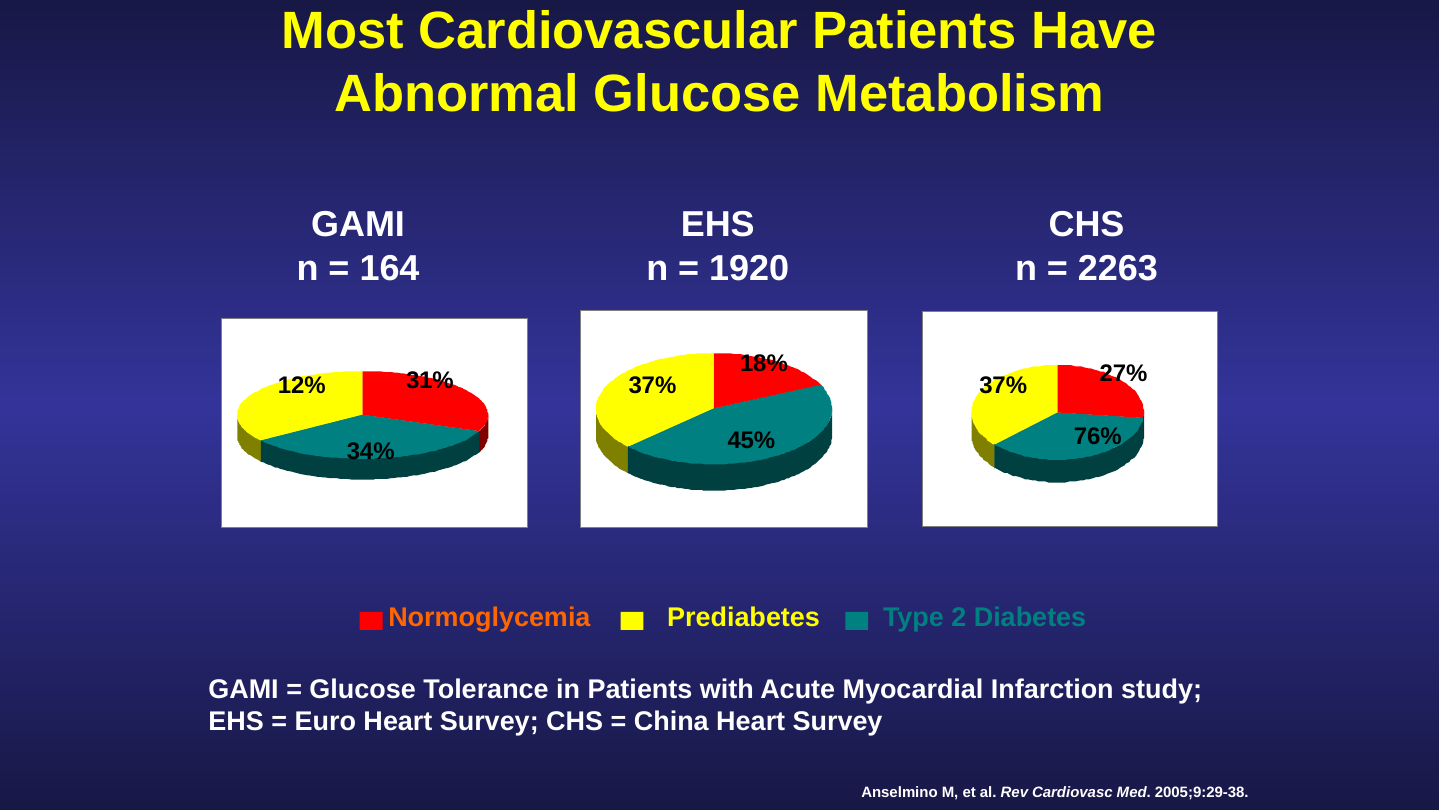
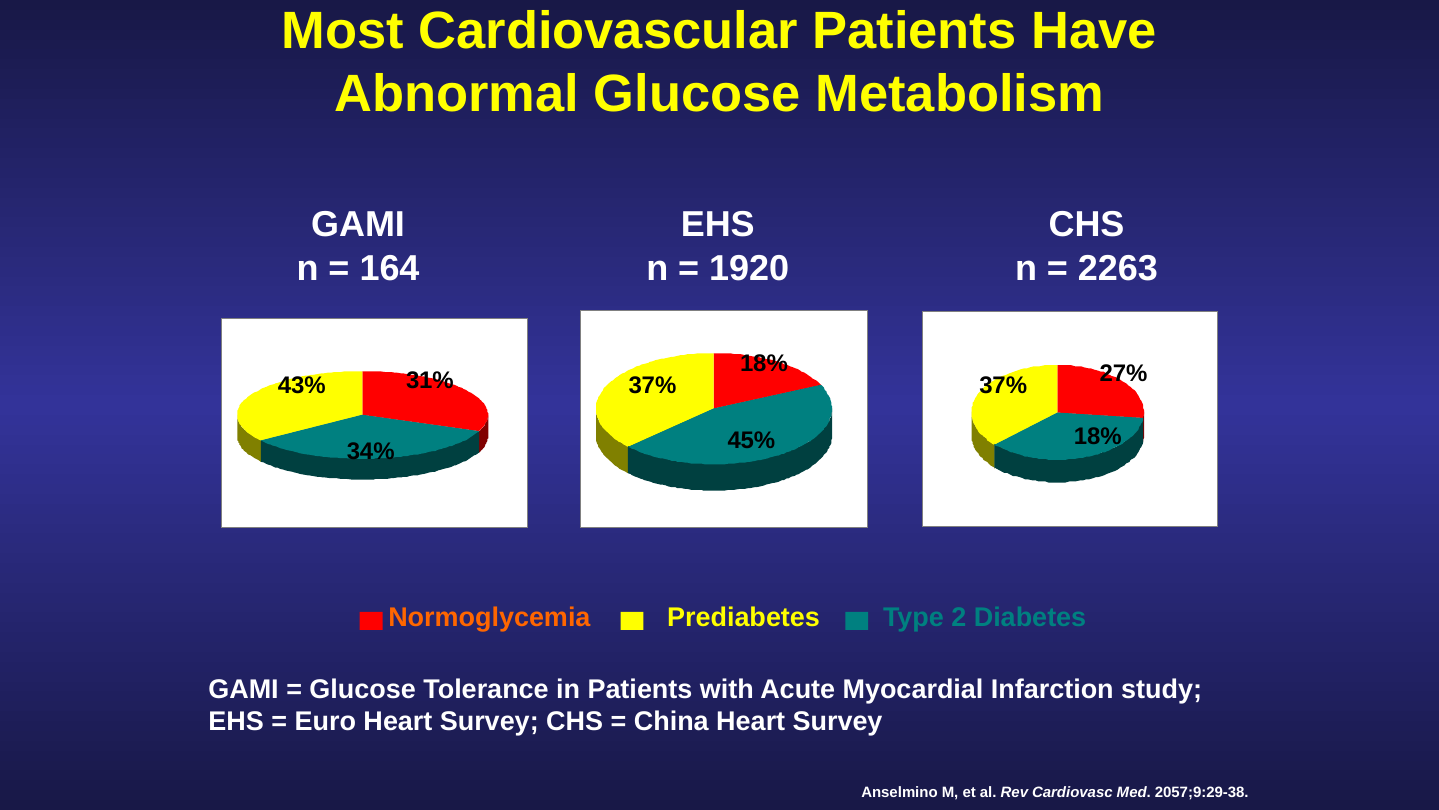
12%: 12% -> 43%
76% at (1098, 436): 76% -> 18%
2005;9:29-38: 2005;9:29-38 -> 2057;9:29-38
